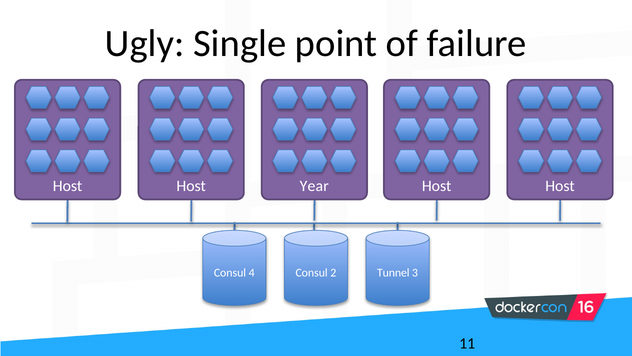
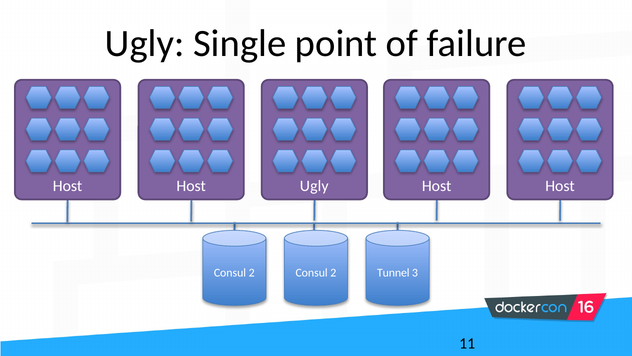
Host Year: Year -> Ugly
4 at (252, 272): 4 -> 2
